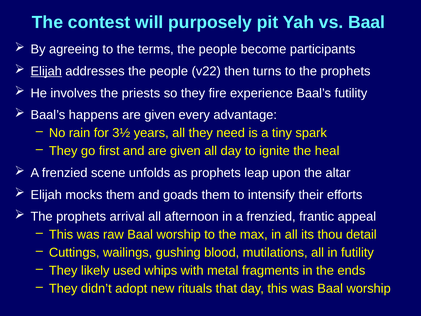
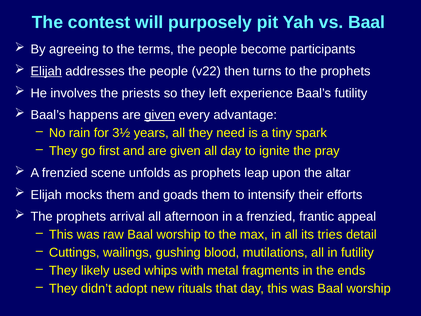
fire: fire -> left
given at (160, 115) underline: none -> present
heal: heal -> pray
thou: thou -> tries
